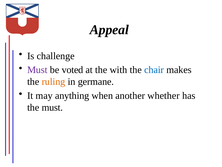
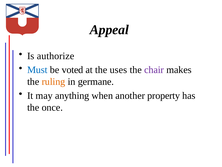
challenge: challenge -> authorize
Must at (37, 70) colour: purple -> blue
with: with -> uses
chair colour: blue -> purple
whether: whether -> property
the must: must -> once
